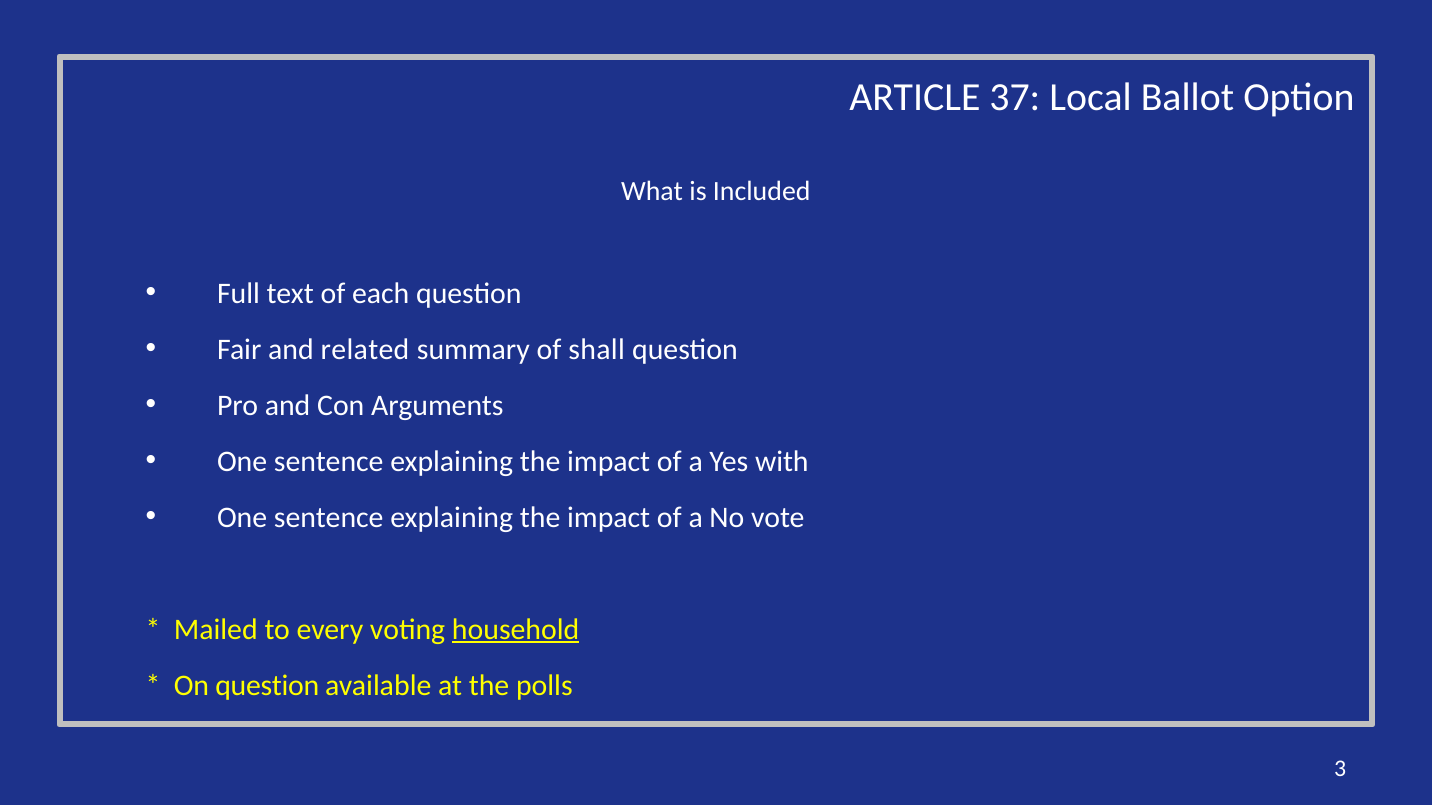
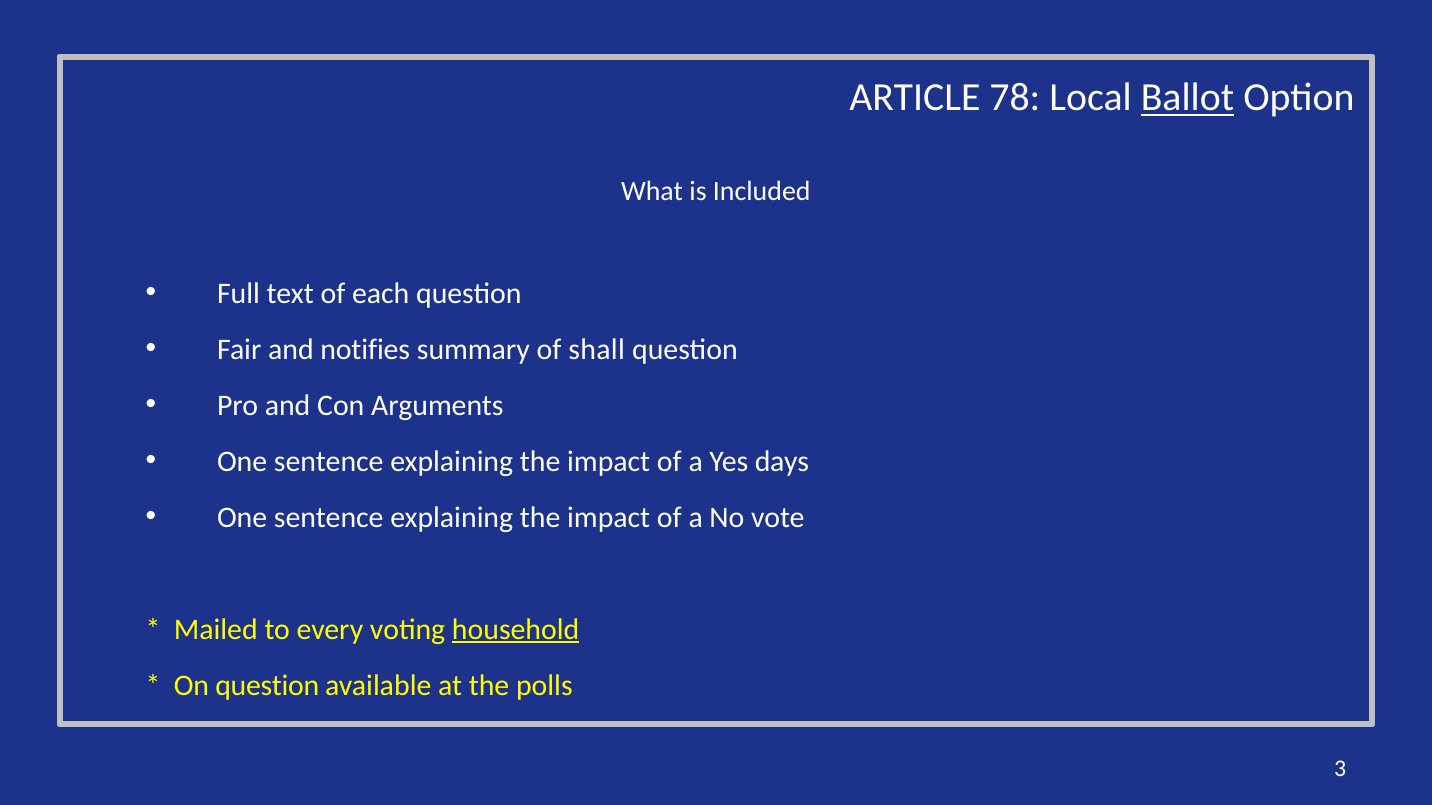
37: 37 -> 78
Ballot underline: none -> present
related: related -> notifies
with: with -> days
